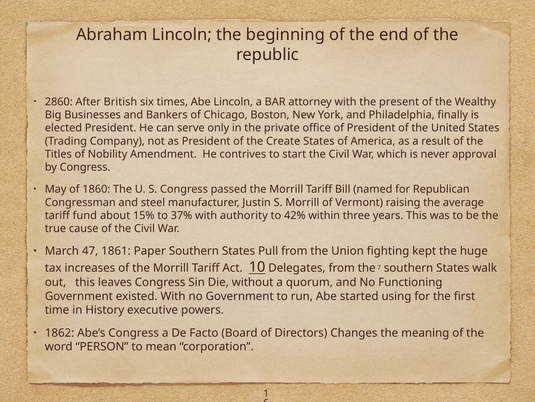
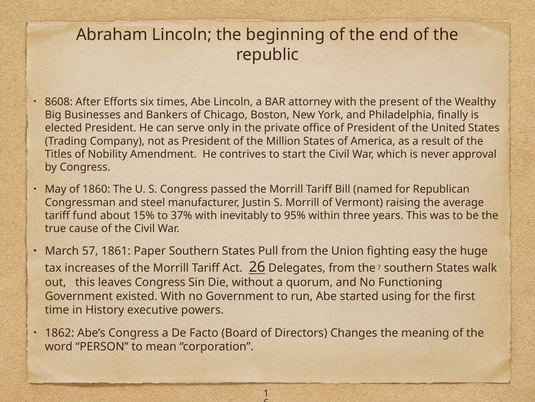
2860: 2860 -> 8608
British: British -> Efforts
Create: Create -> Million
authority: authority -> inevitably
42%: 42% -> 95%
47: 47 -> 57
kept: kept -> easy
10: 10 -> 26
